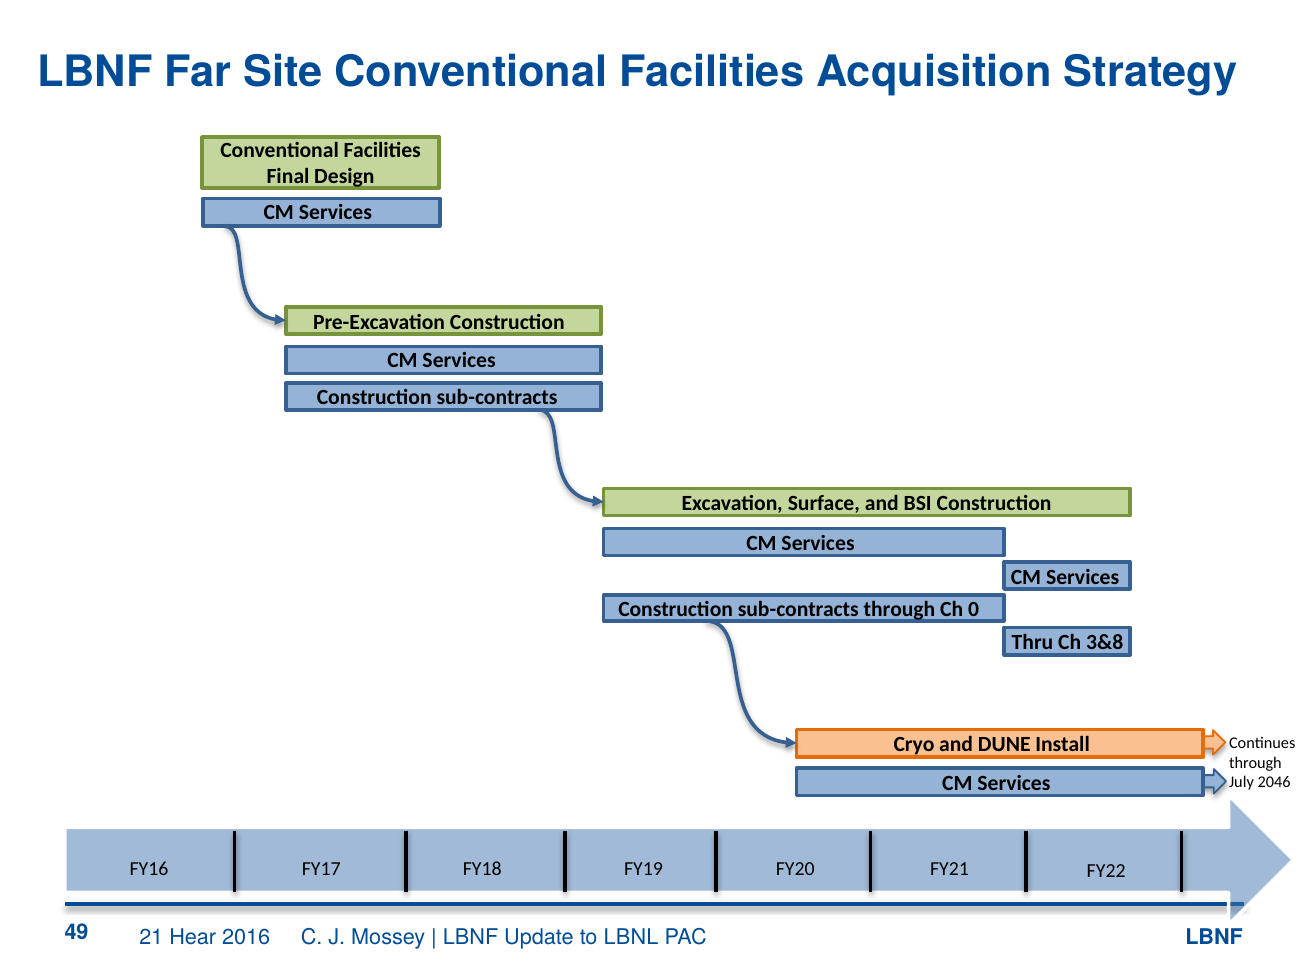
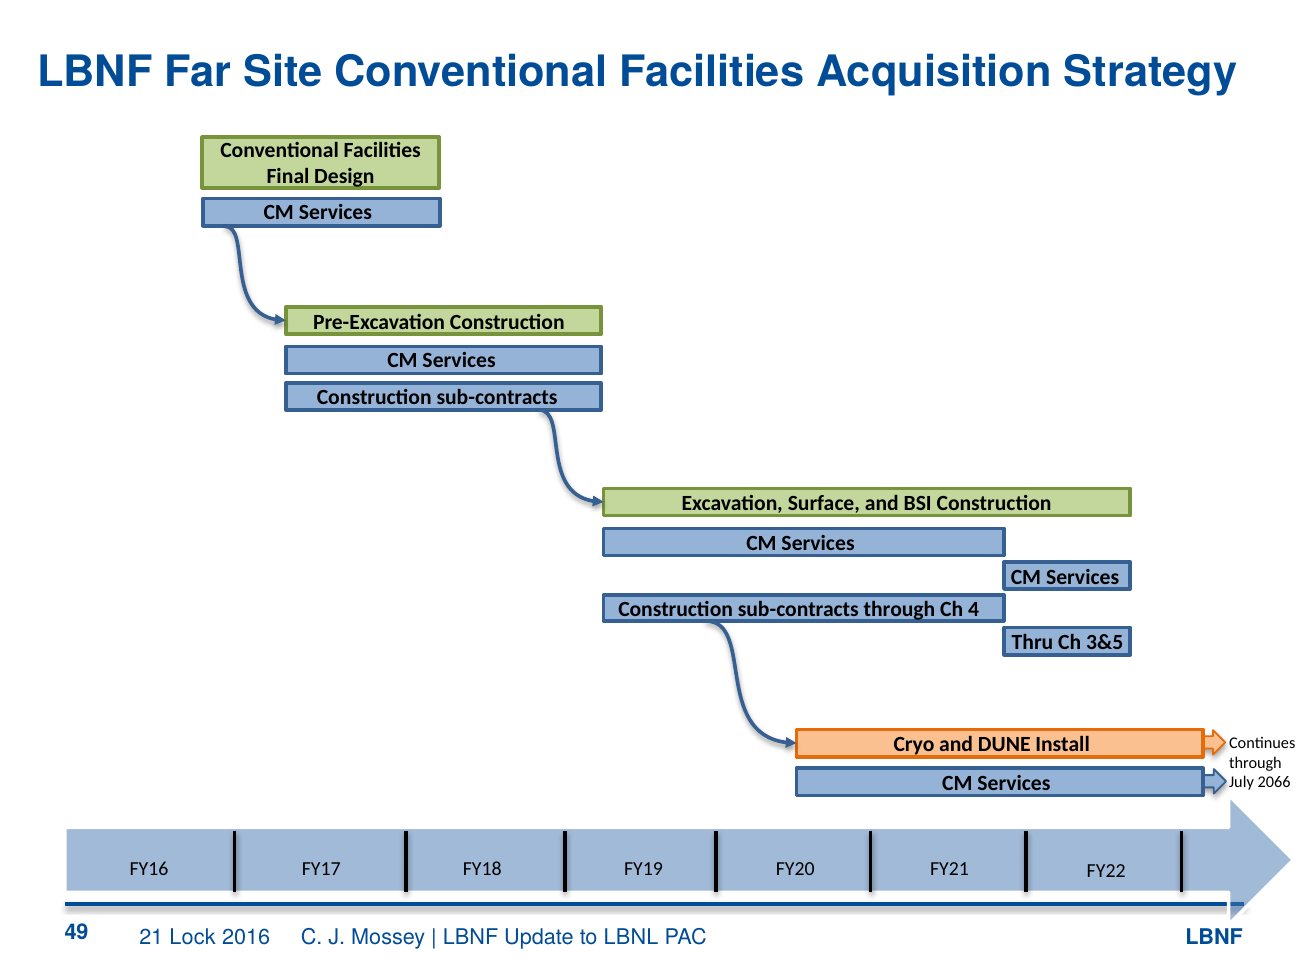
0: 0 -> 4
3&8: 3&8 -> 3&5
2046: 2046 -> 2066
Hear: Hear -> Lock
